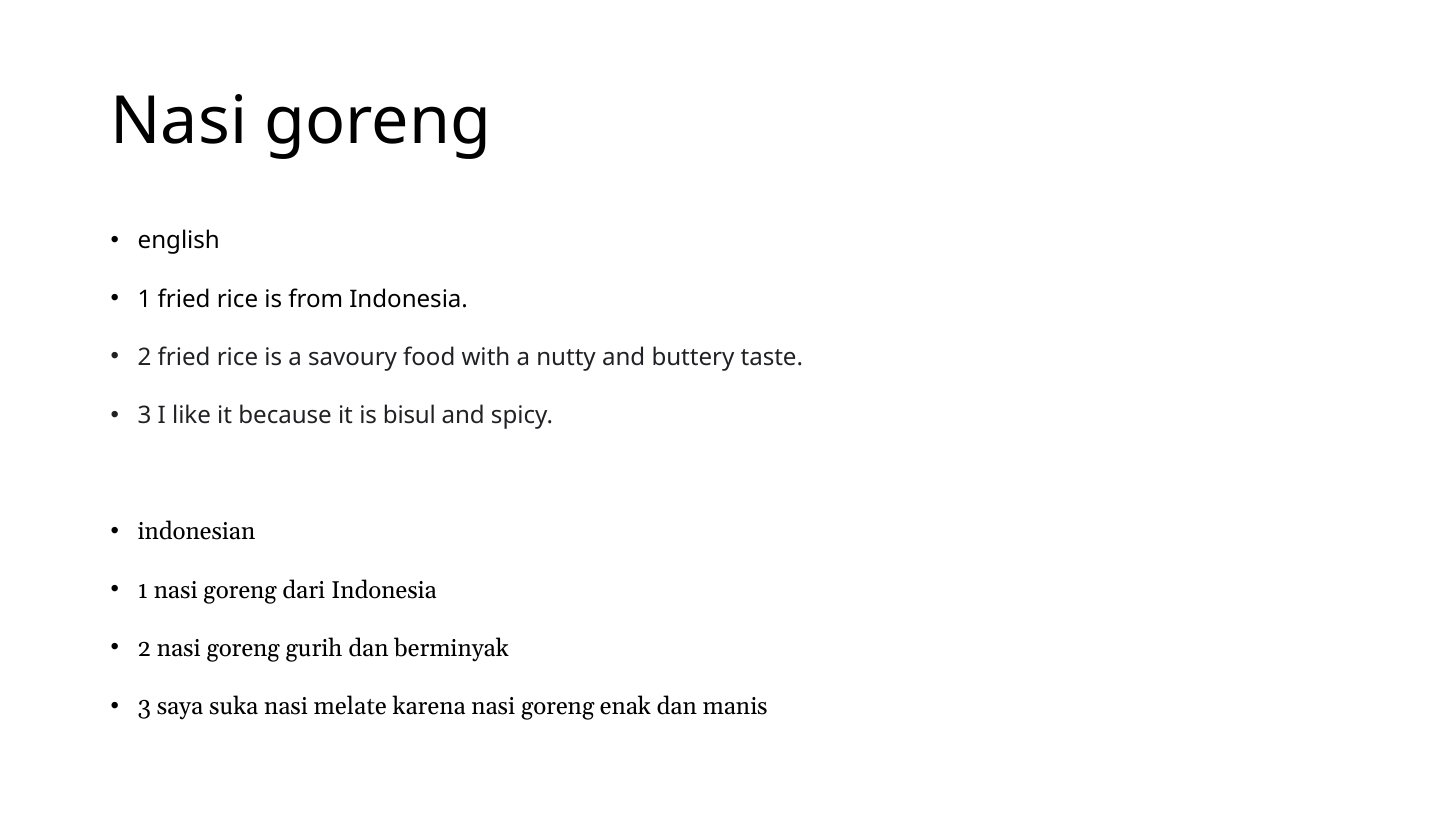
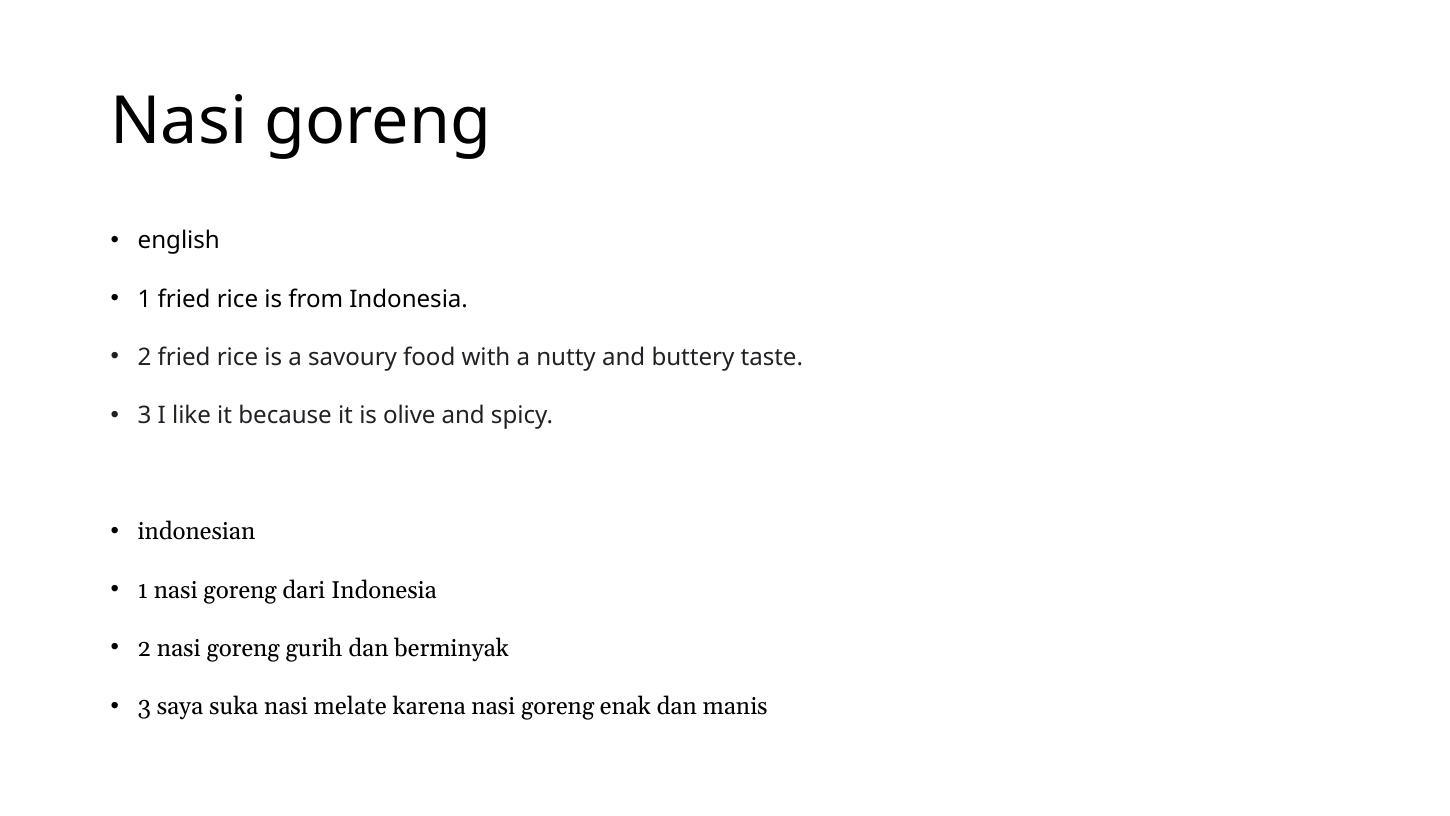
bisul: bisul -> olive
